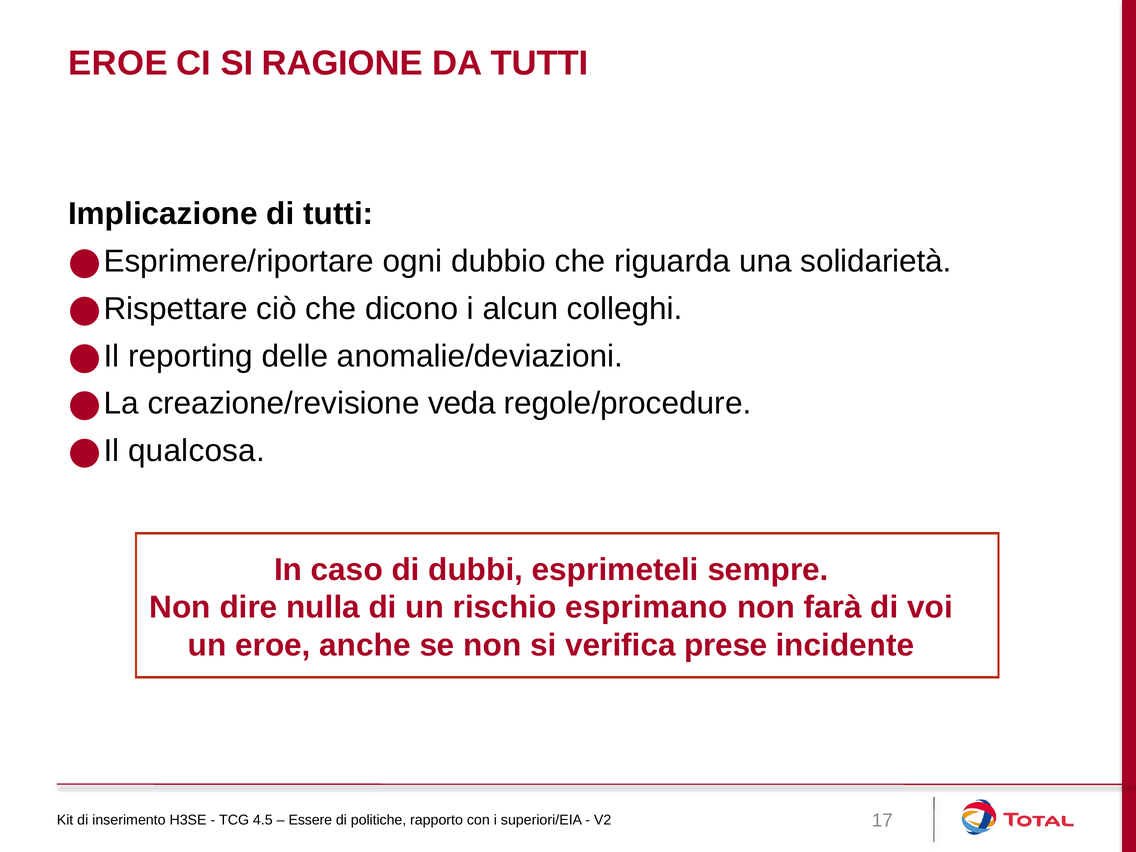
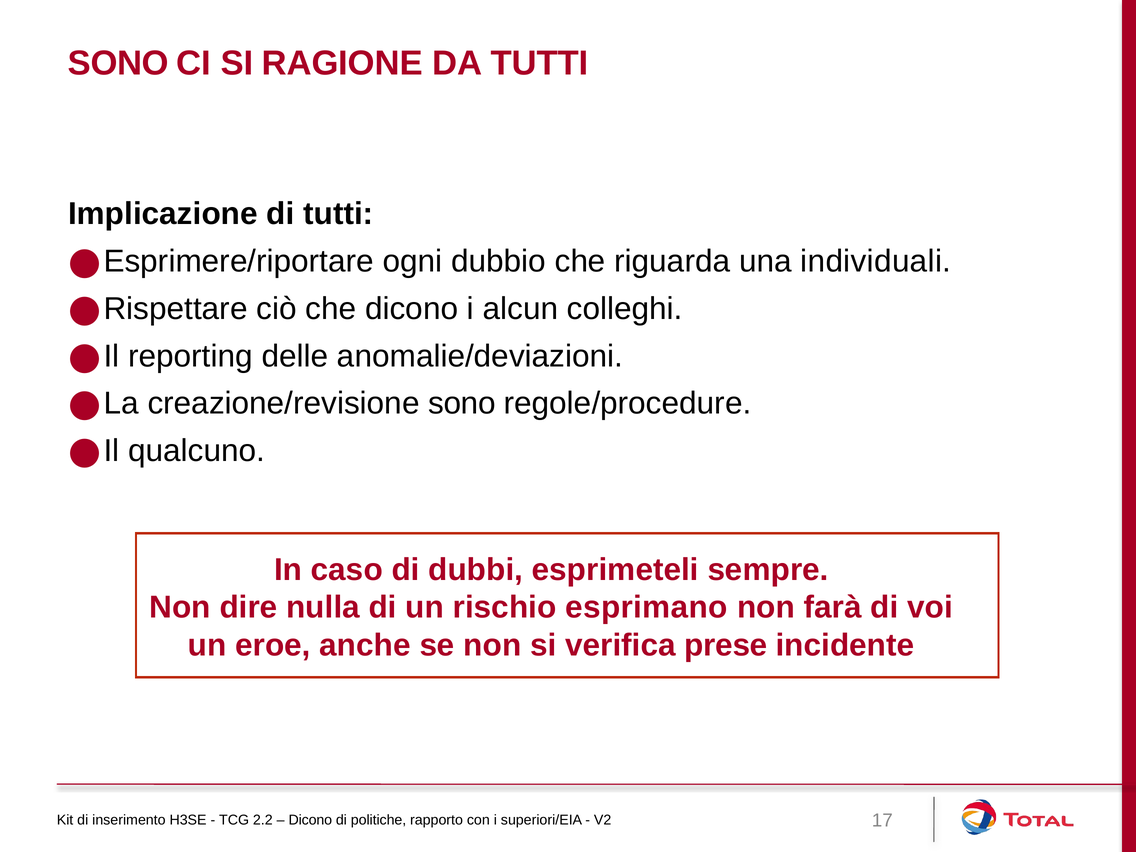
EROE at (118, 63): EROE -> SONO
solidarietà: solidarietà -> individuali
creazione/revisione veda: veda -> sono
qualcosa: qualcosa -> qualcuno
4.5: 4.5 -> 2.2
Essere at (310, 820): Essere -> Dicono
